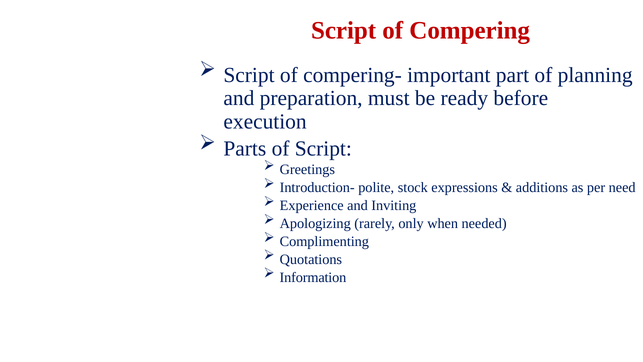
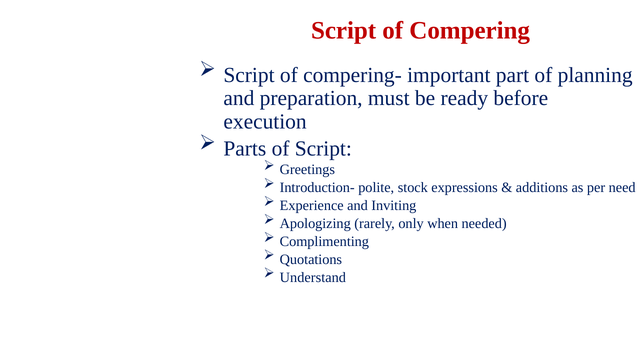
Information: Information -> Understand
